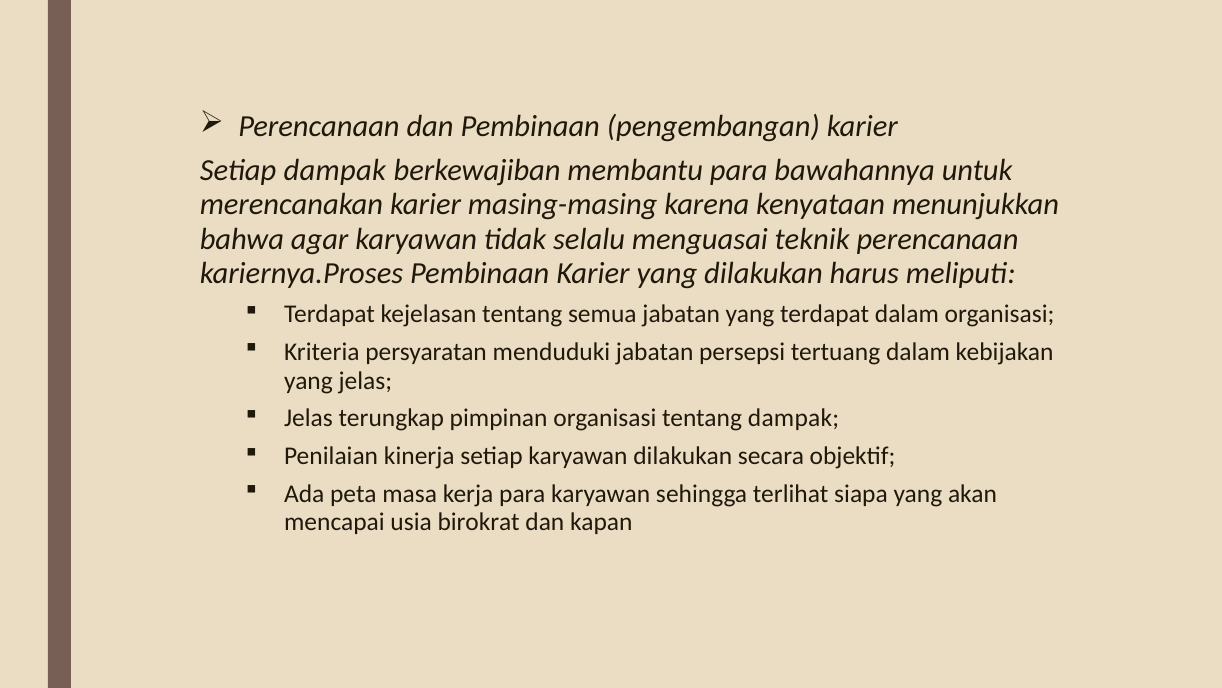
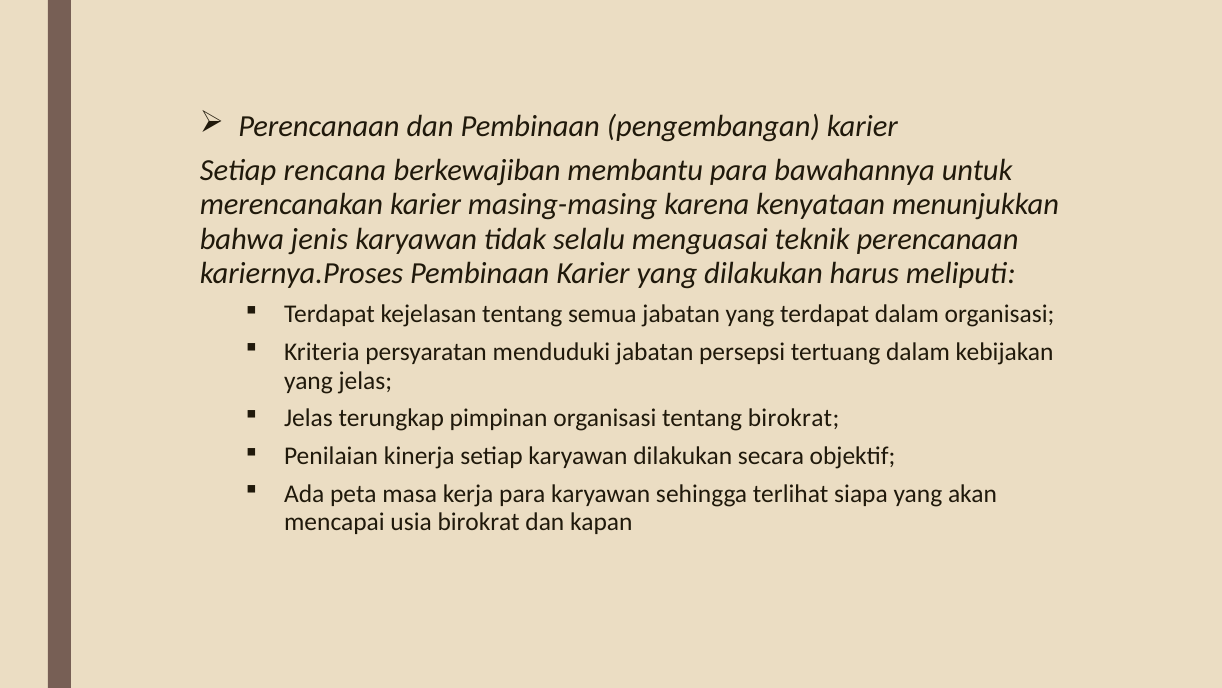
Setiap dampak: dampak -> rencana
agar: agar -> jenis
tentang dampak: dampak -> birokrat
